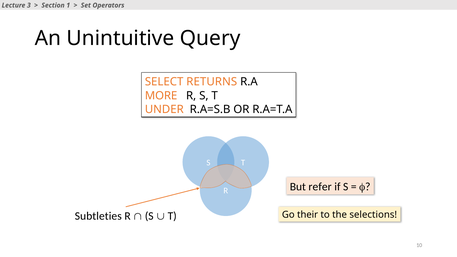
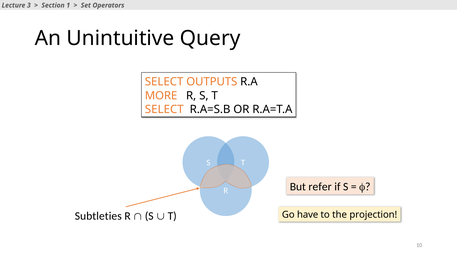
RETURNS: RETURNS -> OUTPUTS
UNDER at (164, 109): UNDER -> SELECT
their: their -> have
selections: selections -> projection
